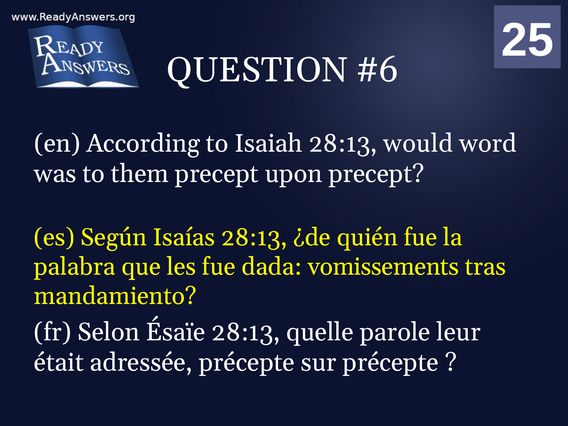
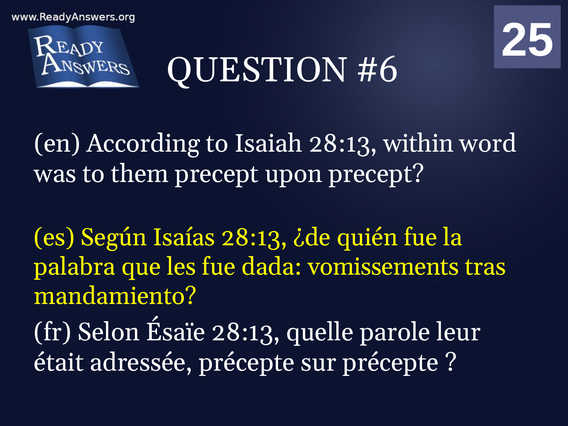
would: would -> within
